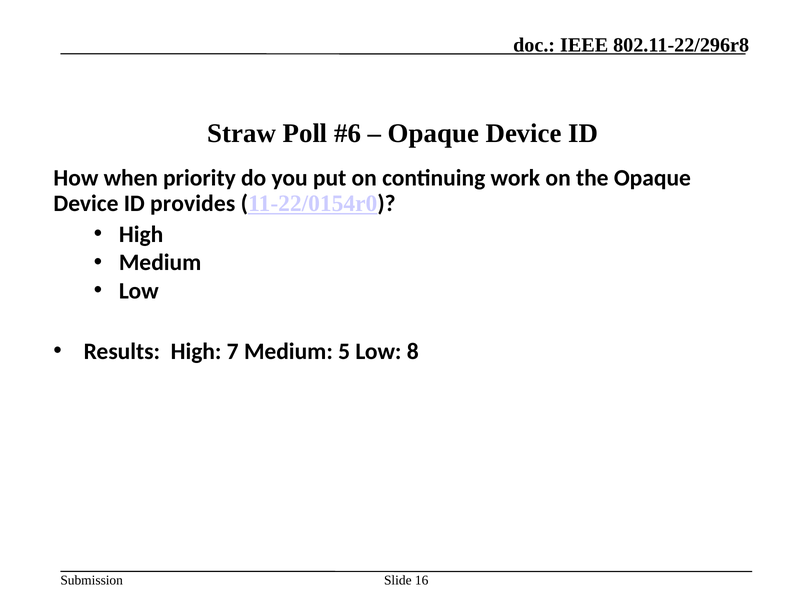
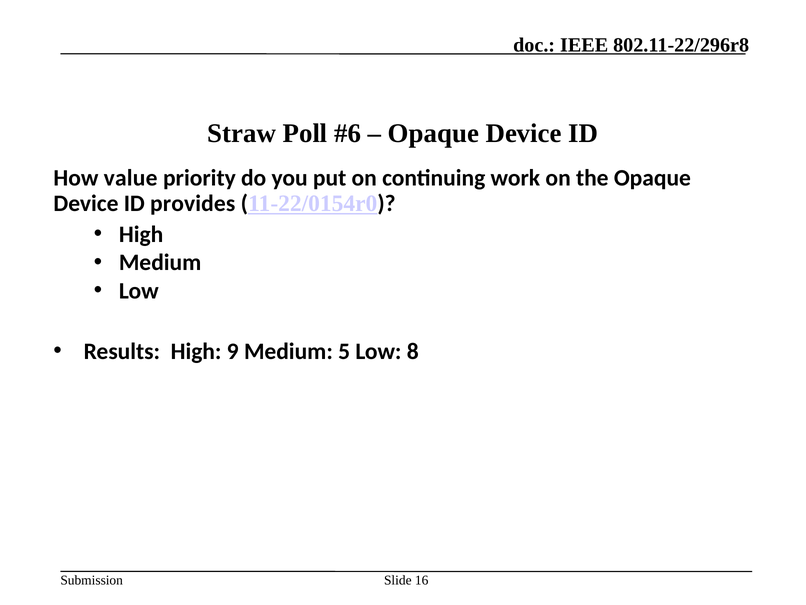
when: when -> value
7: 7 -> 9
